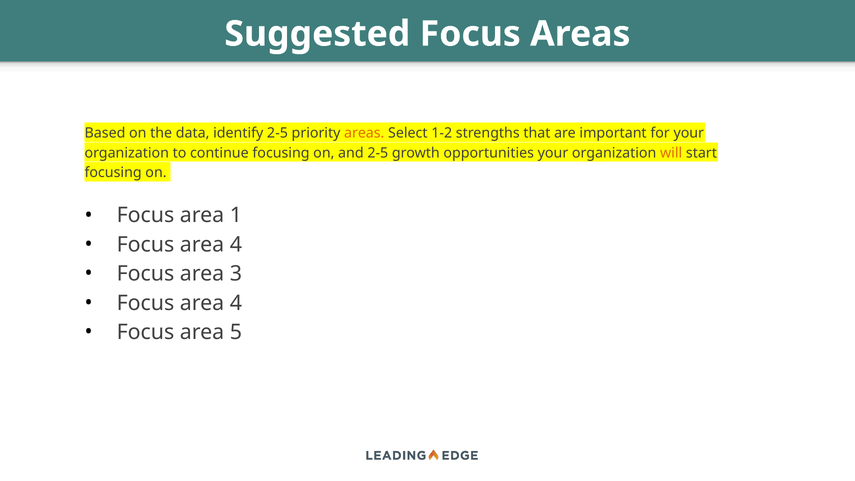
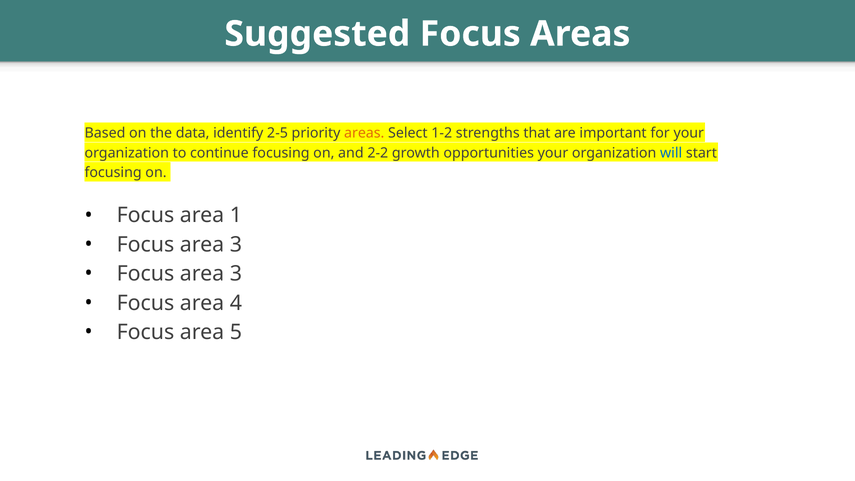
and 2-5: 2-5 -> 2-2
will colour: orange -> blue
4 at (236, 244): 4 -> 3
